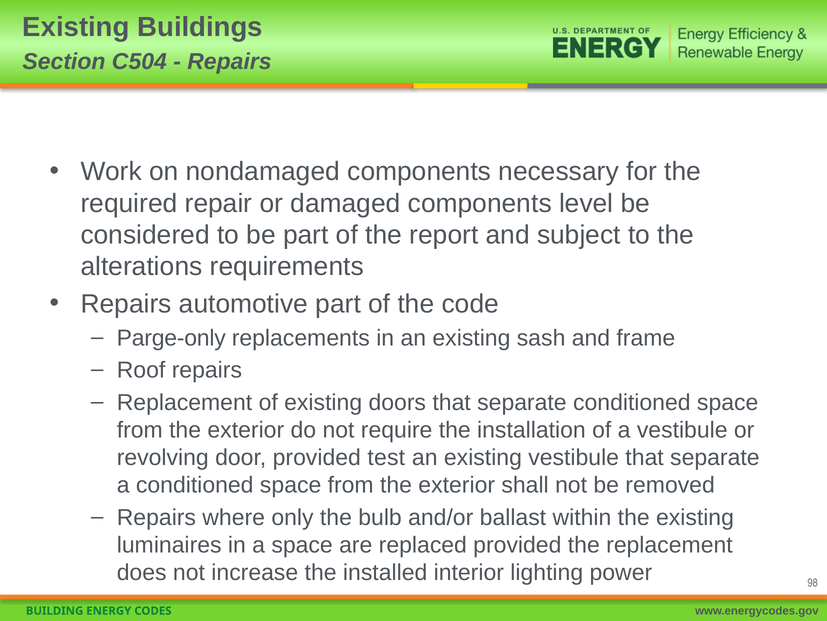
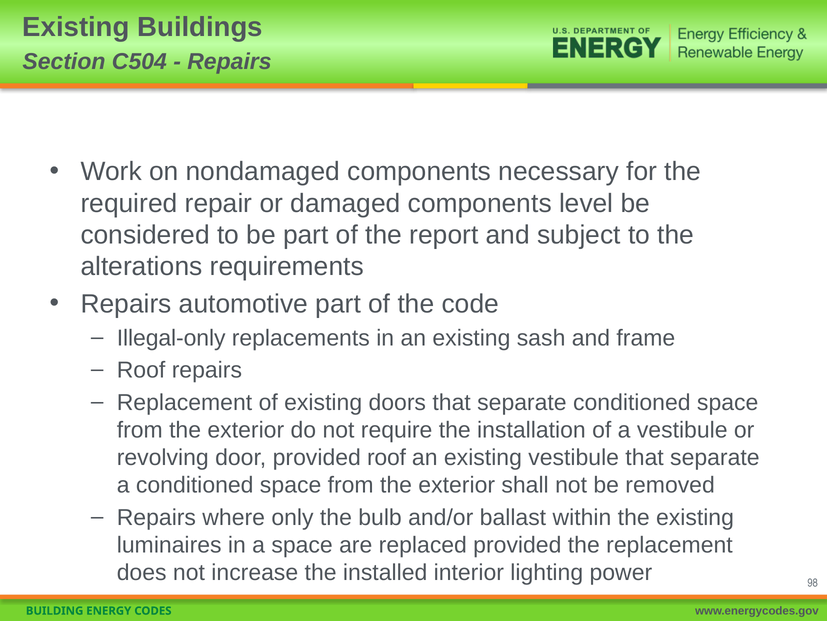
Parge-only: Parge-only -> Illegal-only
provided test: test -> roof
